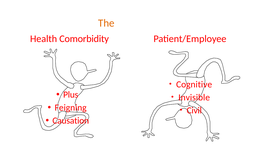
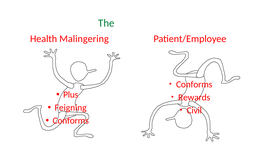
The colour: orange -> green
Comorbidity: Comorbidity -> Malingering
Cognitive at (194, 84): Cognitive -> Conforms
Invisible: Invisible -> Rewards
Causation at (71, 120): Causation -> Conforms
